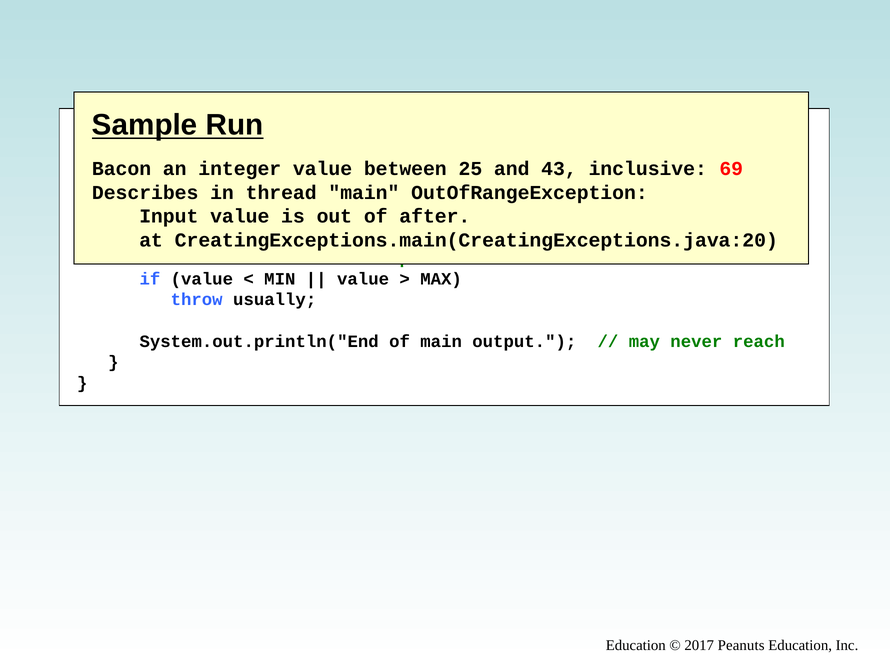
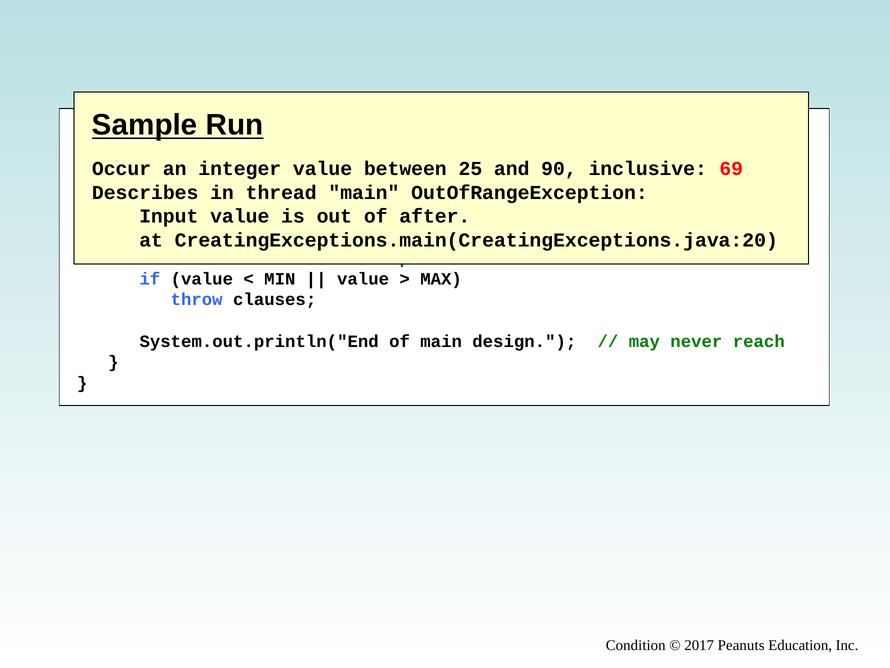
Bacon: Bacon -> Occur
43: 43 -> 90
usually: usually -> clauses
output: output -> design
Education at (636, 645): Education -> Condition
